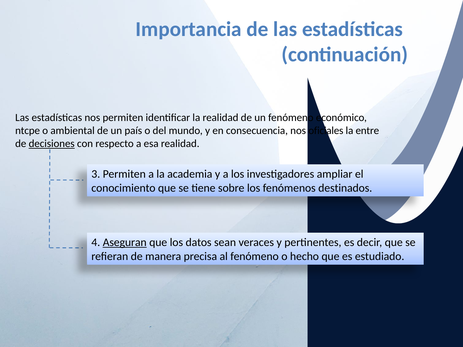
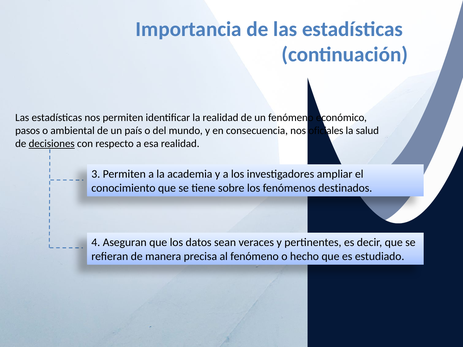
ntcpe: ntcpe -> pasos
entre: entre -> salud
Aseguran underline: present -> none
